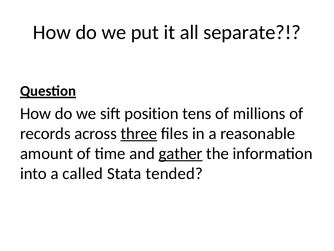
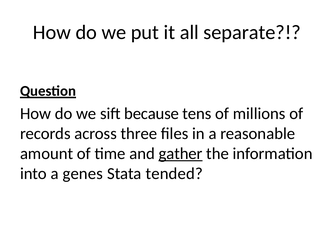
position: position -> because
three underline: present -> none
called: called -> genes
